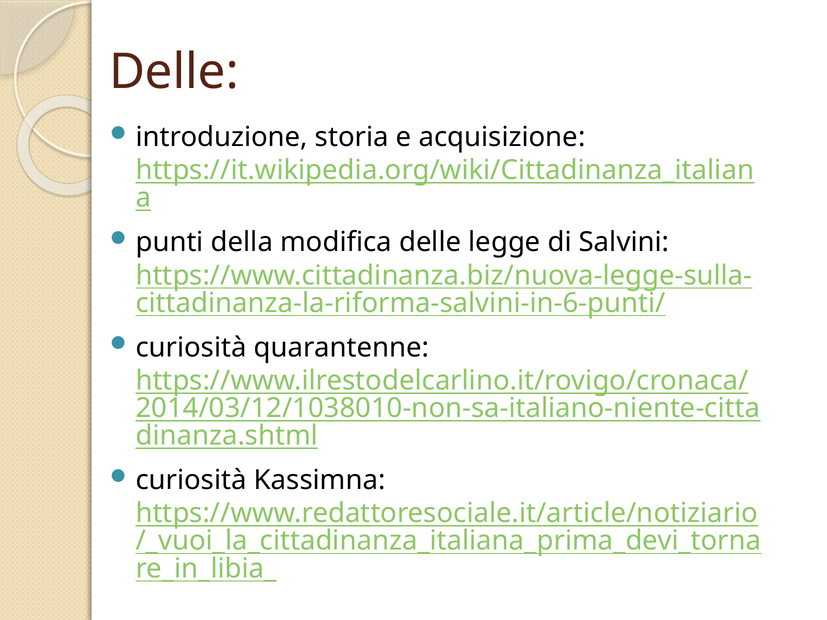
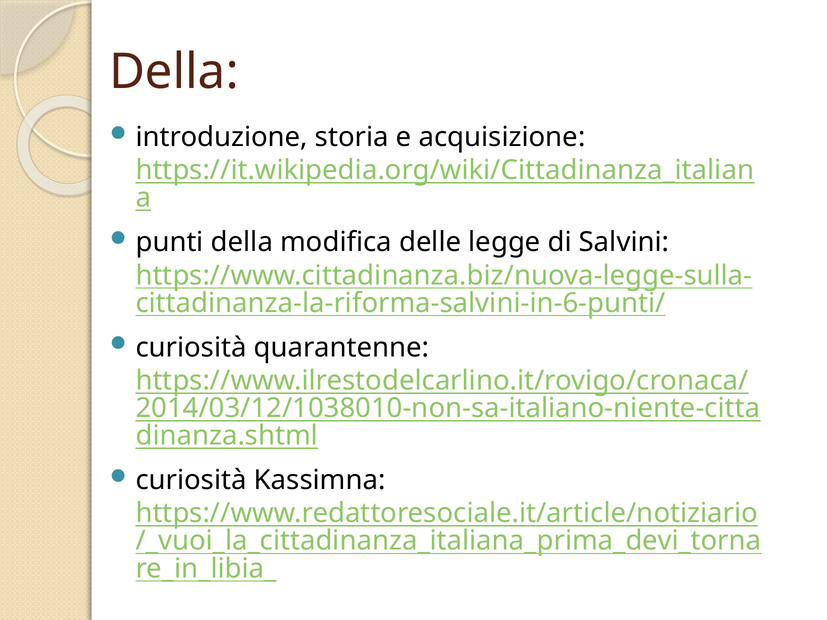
Delle at (174, 72): Delle -> Della
